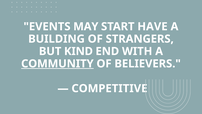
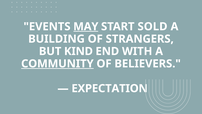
MAY underline: none -> present
HAVE: HAVE -> SOLD
COMPETITIVE: COMPETITIVE -> EXPECTATION
